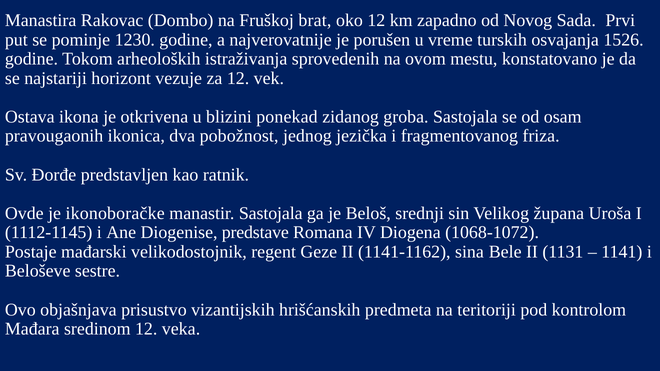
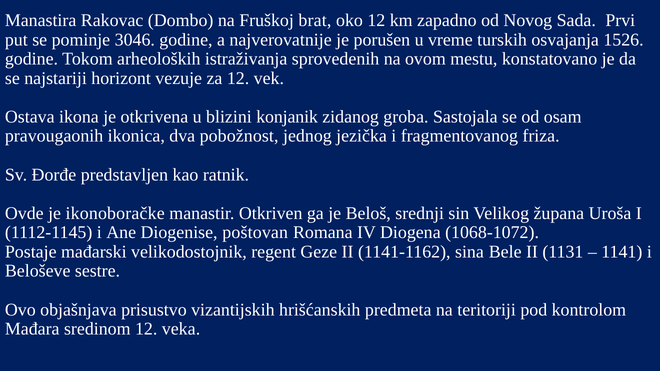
1230: 1230 -> 3046
ponekad: ponekad -> konjanik
manastir Sastojala: Sastojala -> Otkriven
predstave: predstave -> poštovan
